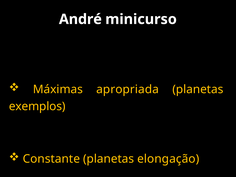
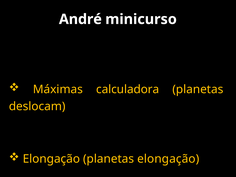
apropriada: apropriada -> calculadora
exemplos: exemplos -> deslocam
Constante at (51, 159): Constante -> Elongação
